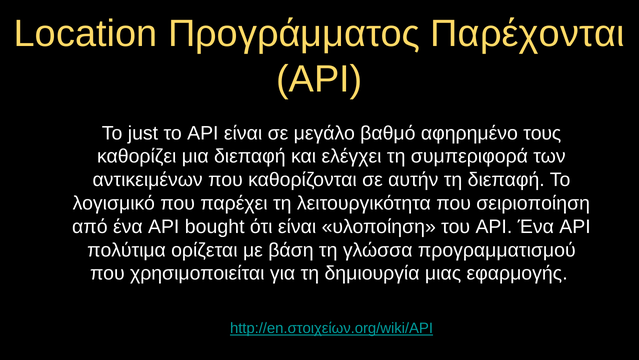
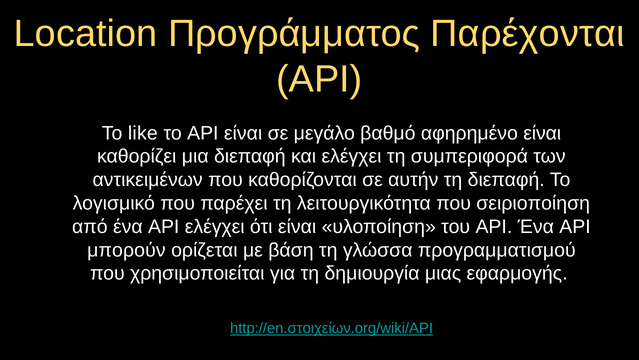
just: just -> like
αφηρημένο τους: τους -> είναι
API bought: bought -> ελέγχει
πολύτιμα: πολύτιμα -> μπορούν
